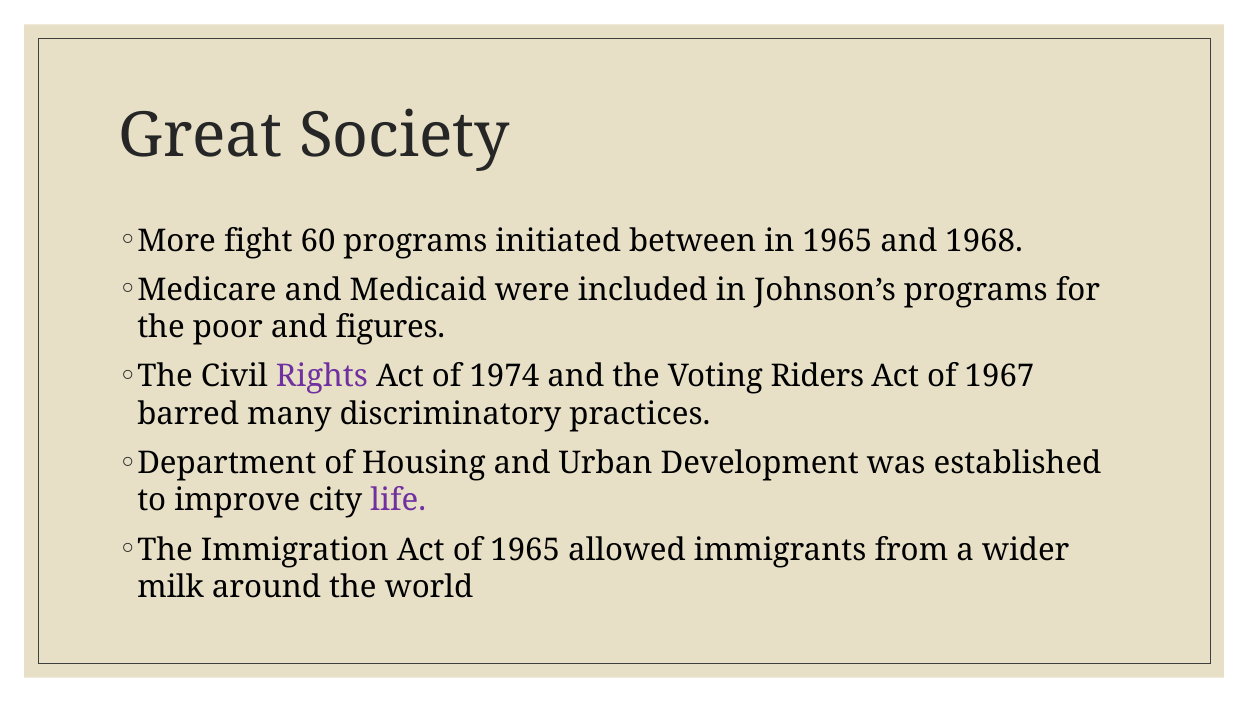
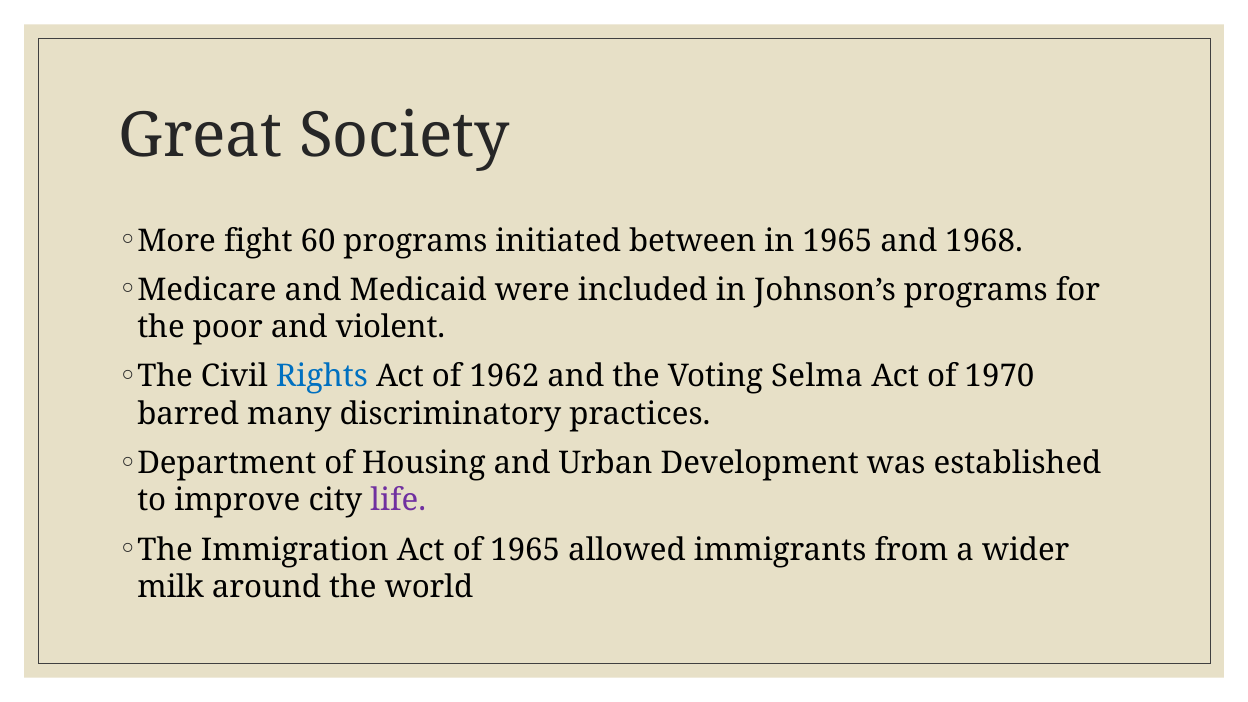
figures: figures -> violent
Rights colour: purple -> blue
1974: 1974 -> 1962
Riders: Riders -> Selma
1967: 1967 -> 1970
